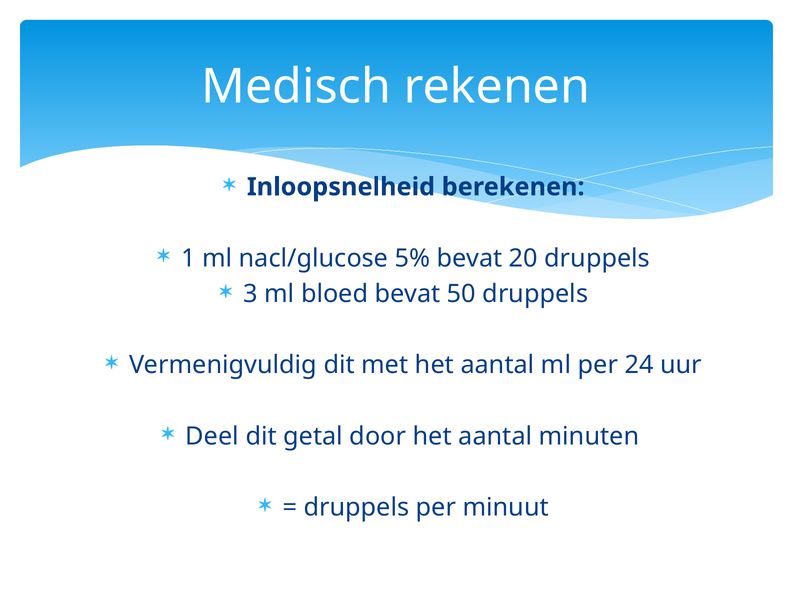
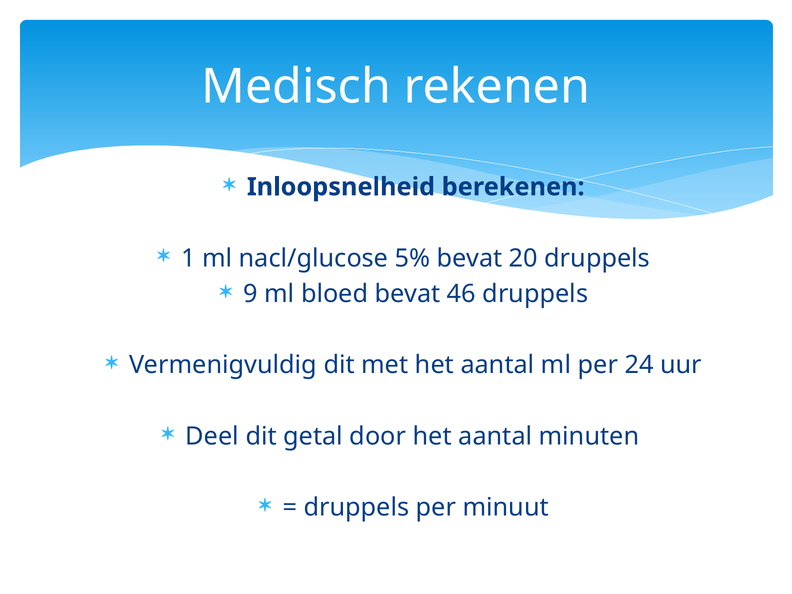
3: 3 -> 9
50: 50 -> 46
